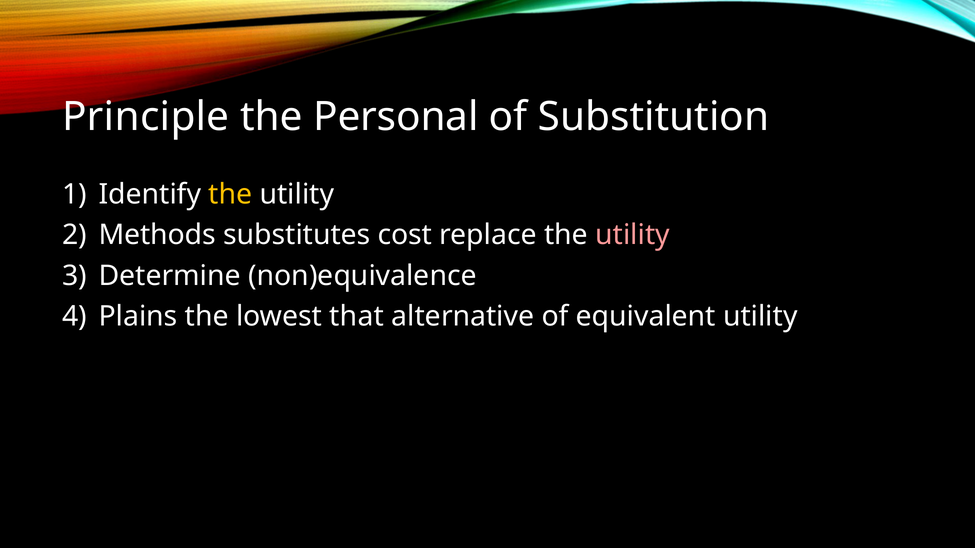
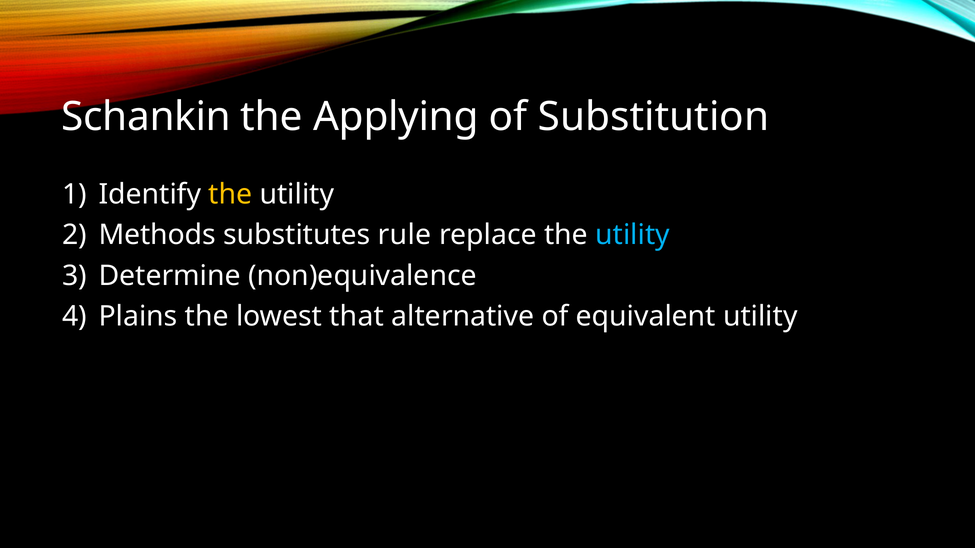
Principle: Principle -> Schankin
Personal: Personal -> Applying
cost: cost -> rule
utility at (633, 235) colour: pink -> light blue
